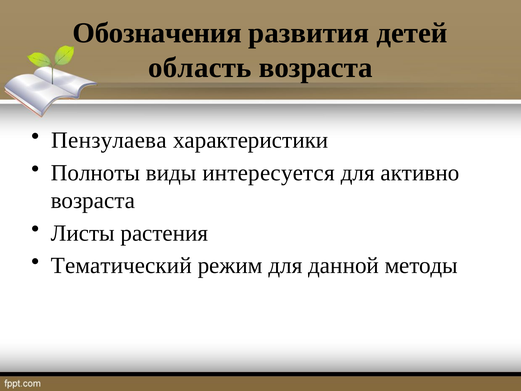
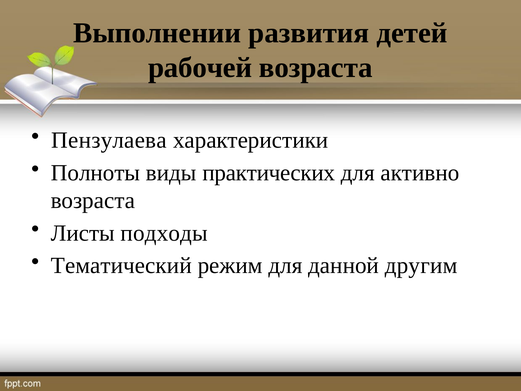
Обозначения: Обозначения -> Выполнении
область: область -> рабочей
интересуется: интересуется -> практических
растения: растения -> подходы
методы: методы -> другим
